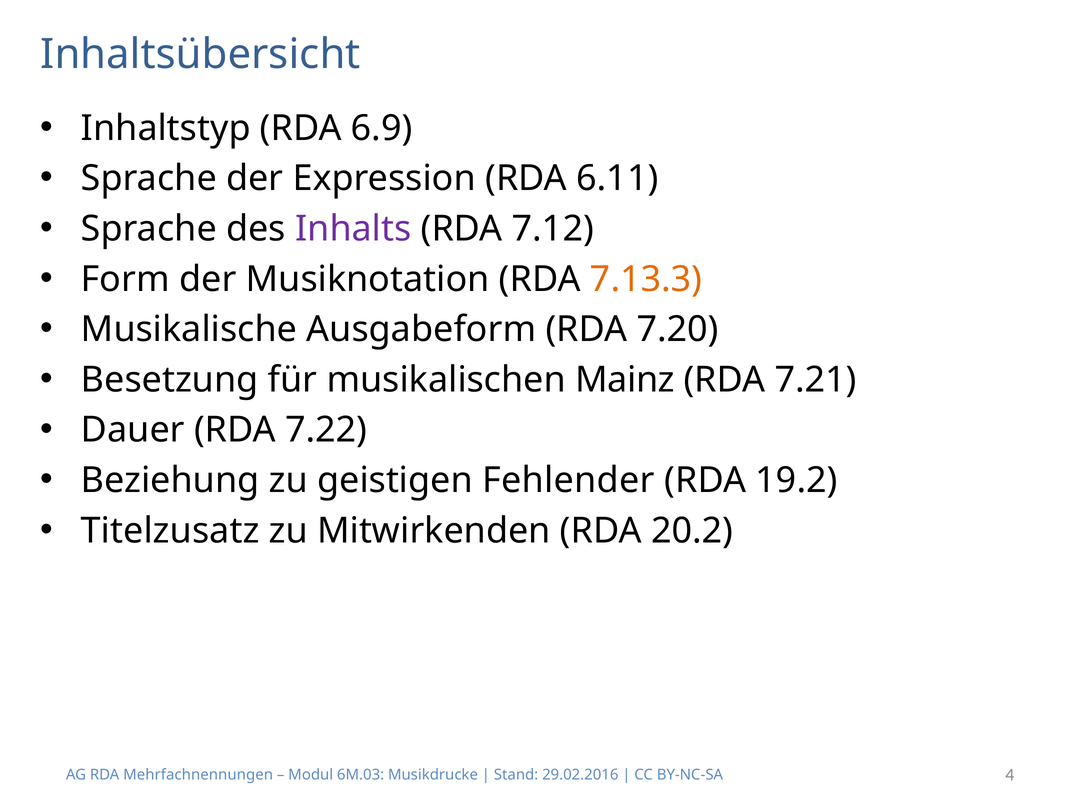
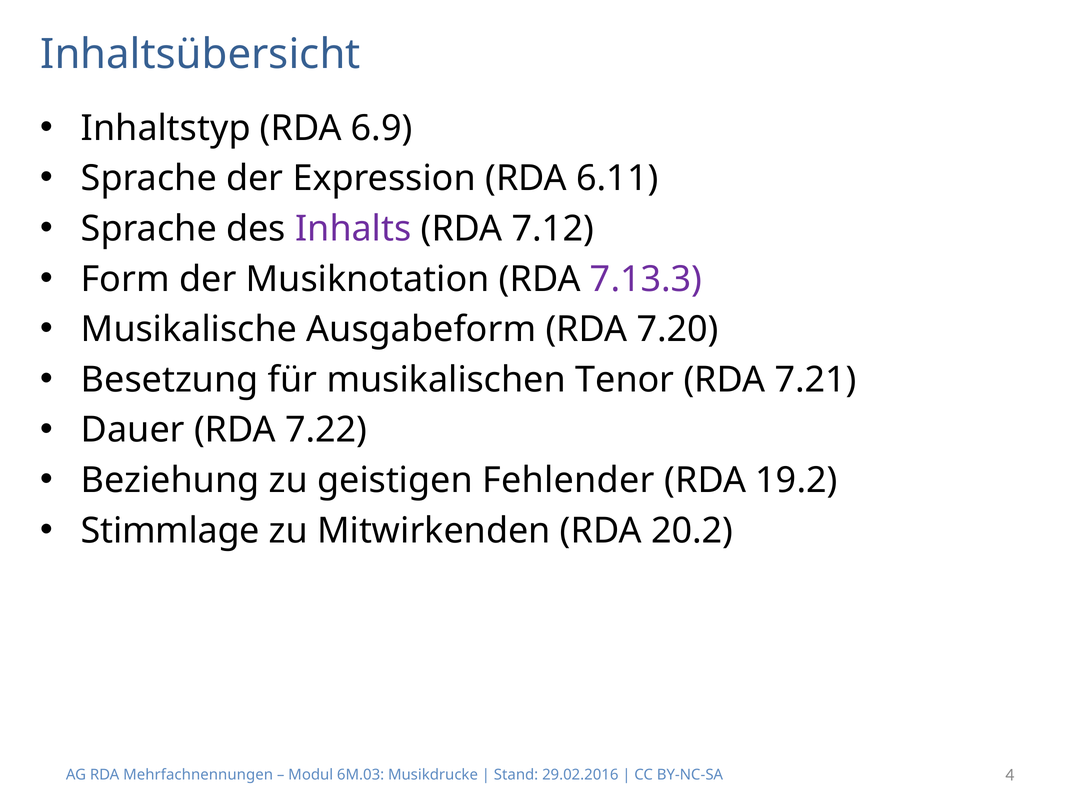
7.13.3 colour: orange -> purple
Mainz: Mainz -> Tenor
Titelzusatz: Titelzusatz -> Stimmlage
